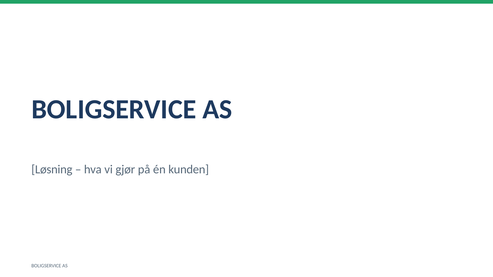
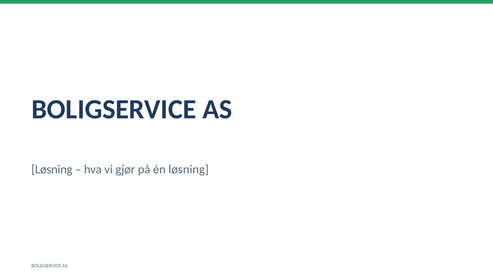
én kunden: kunden -> løsning
